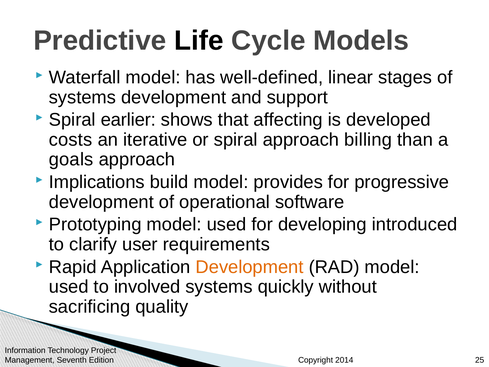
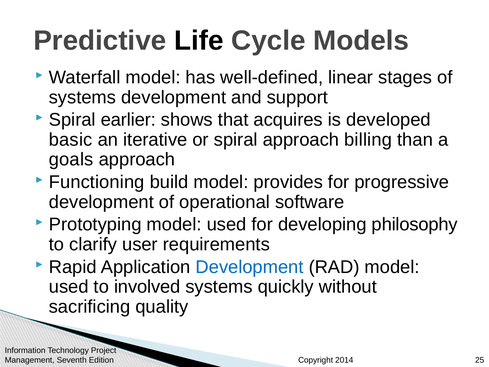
affecting: affecting -> acquires
costs: costs -> basic
Implications: Implications -> Functioning
introduced: introduced -> philosophy
Development at (250, 267) colour: orange -> blue
